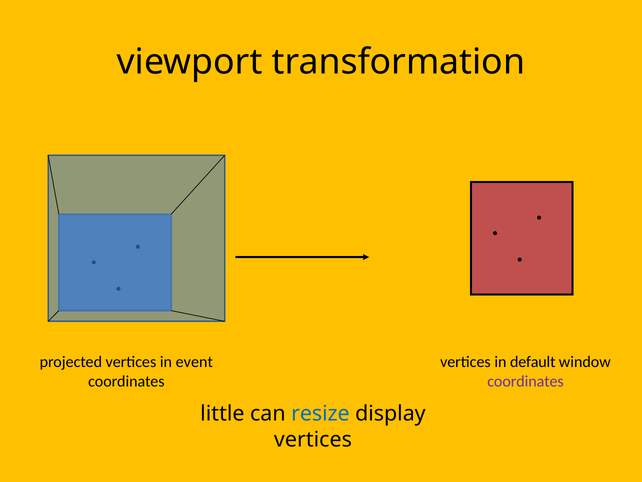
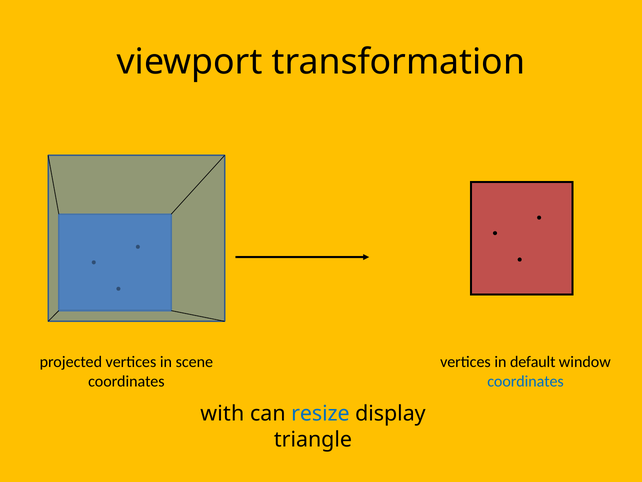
event: event -> scene
coordinates at (526, 381) colour: purple -> blue
little: little -> with
vertices at (313, 439): vertices -> triangle
